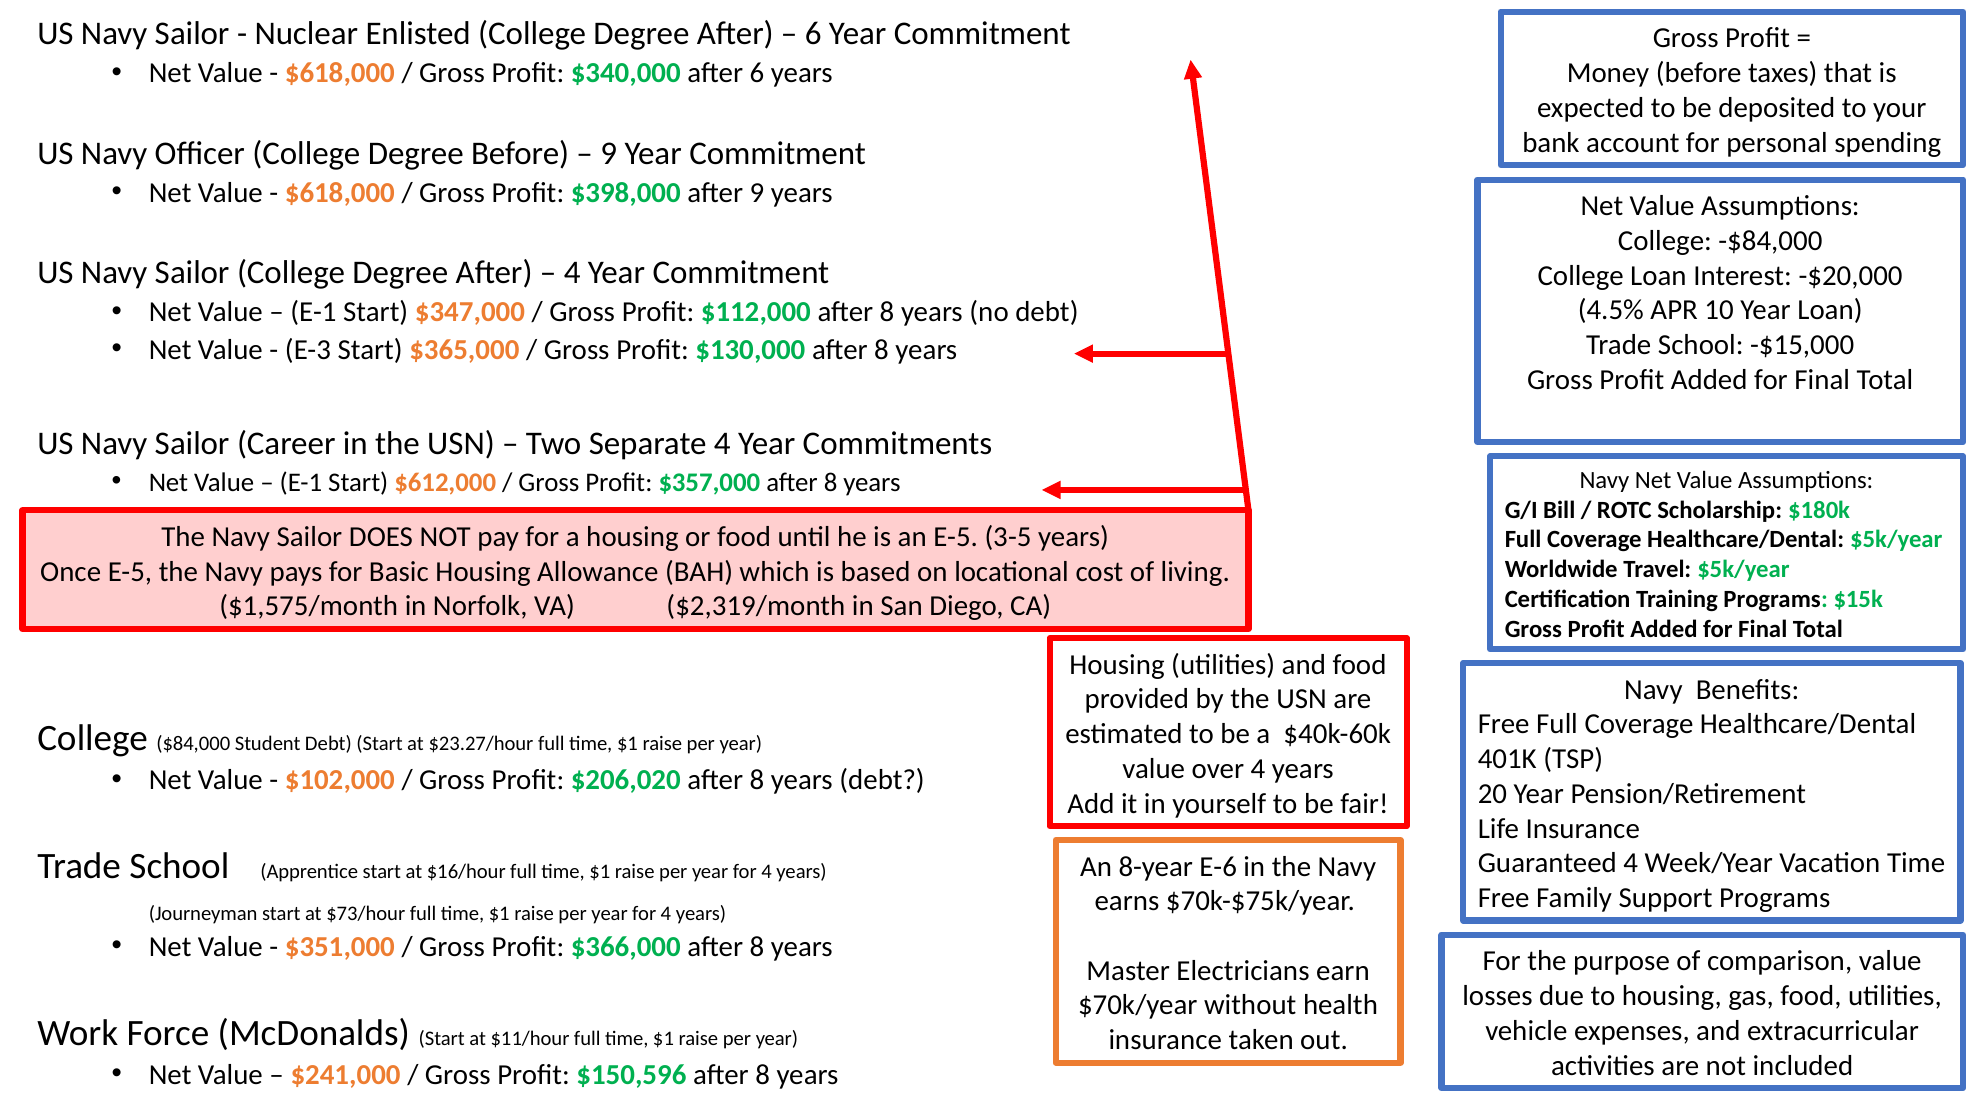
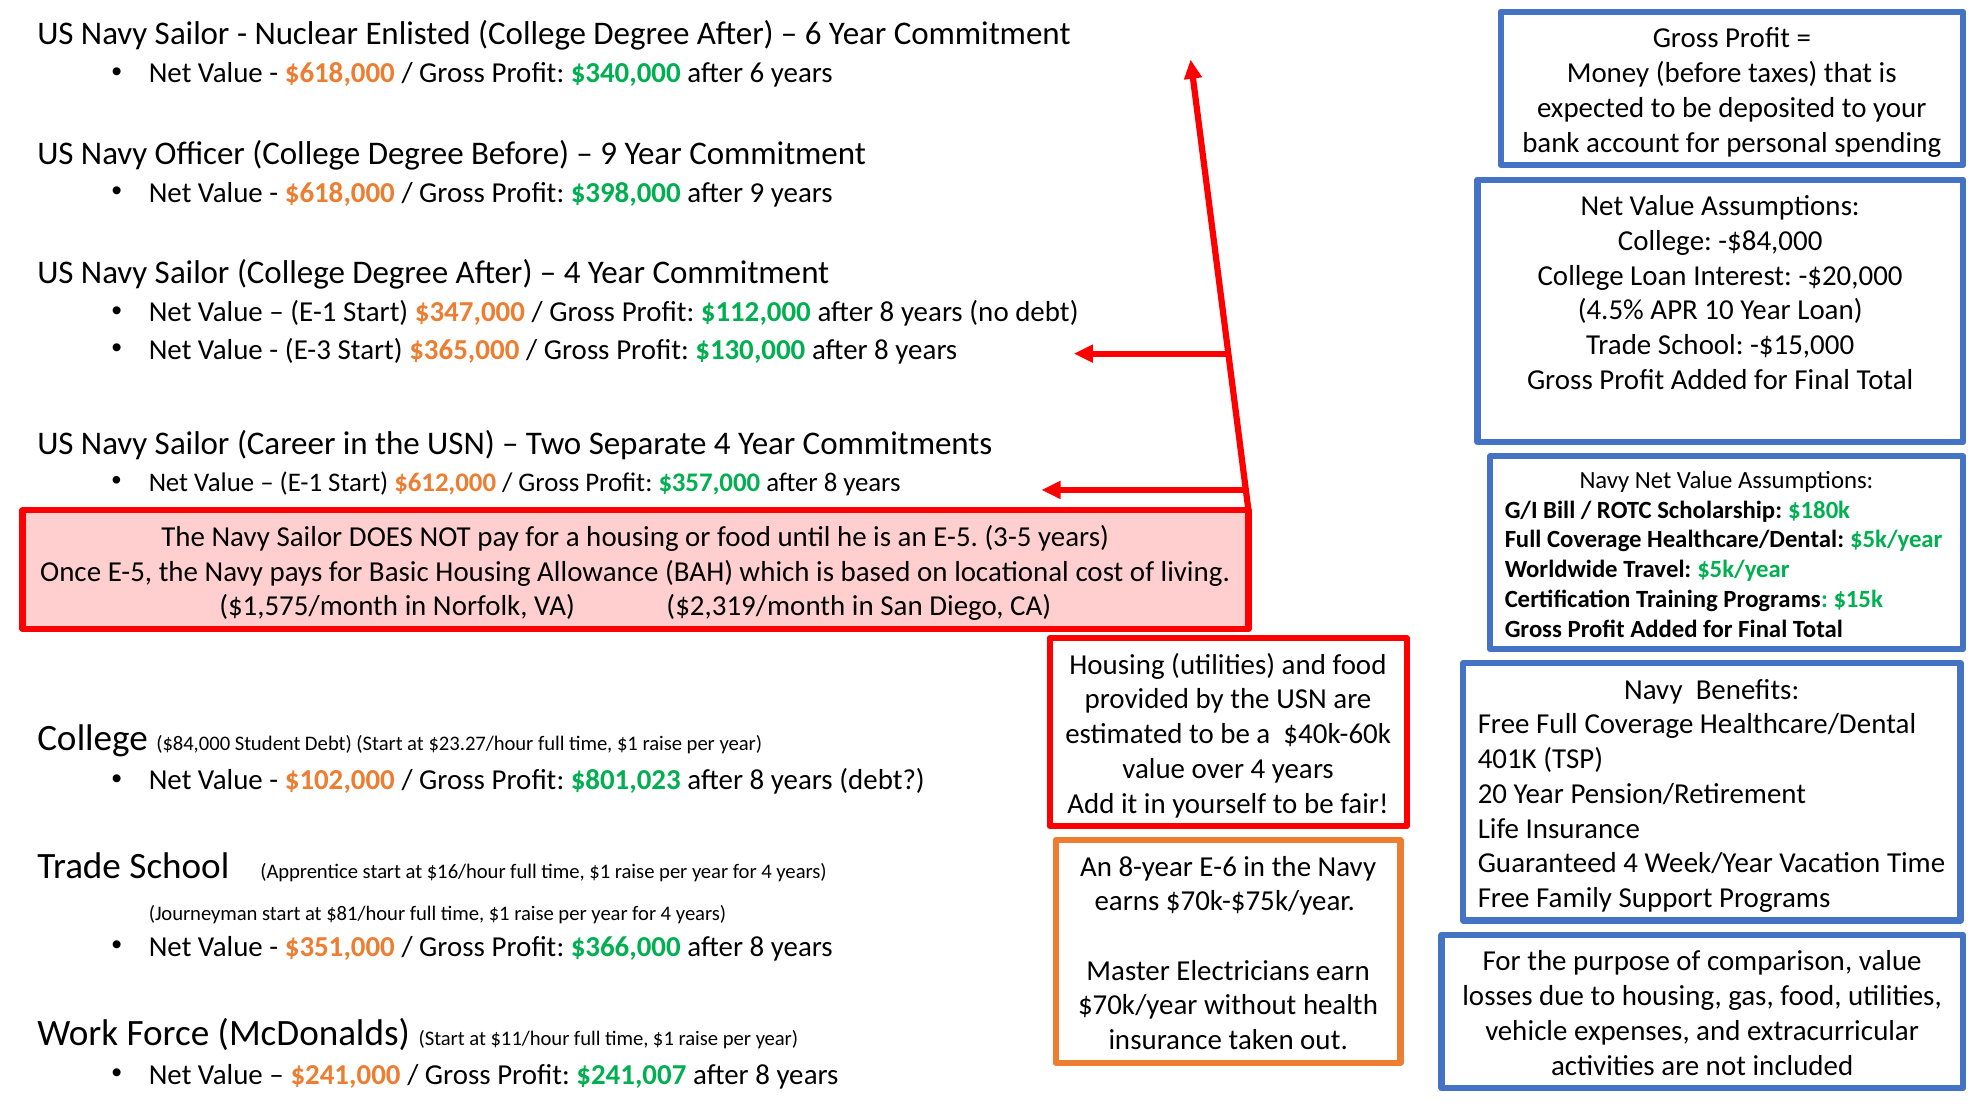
$206,020: $206,020 -> $801,023
$73/hour: $73/hour -> $81/hour
$150,596: $150,596 -> $241,007
